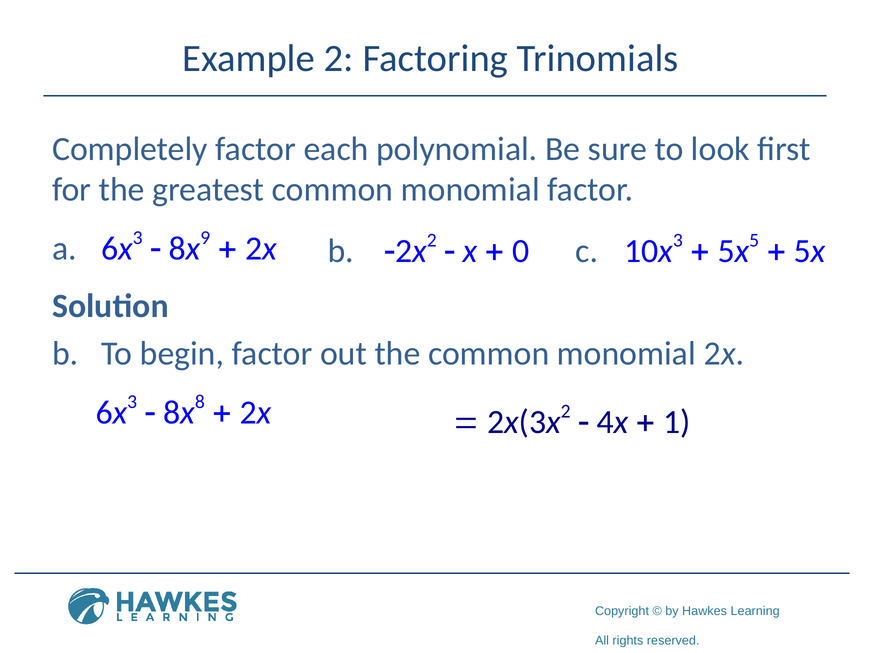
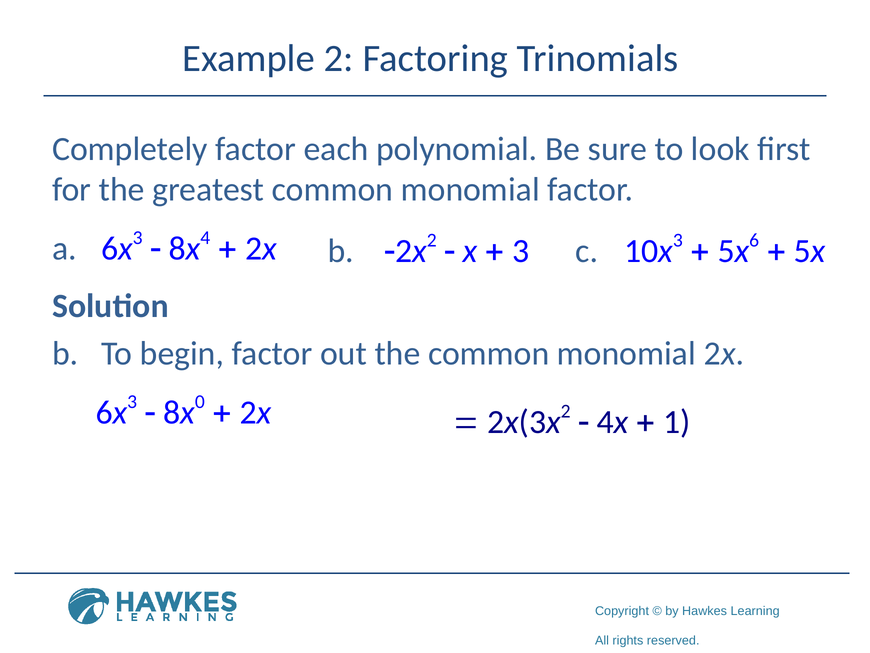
9: 9 -> 4
0 at (521, 251): 0 -> 3
5: 5 -> 6
8: 8 -> 0
